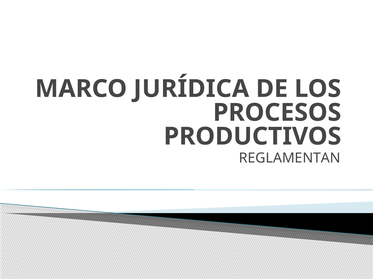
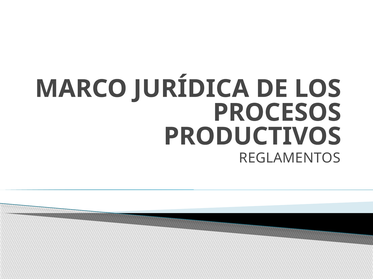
REGLAMENTAN: REGLAMENTAN -> REGLAMENTOS
